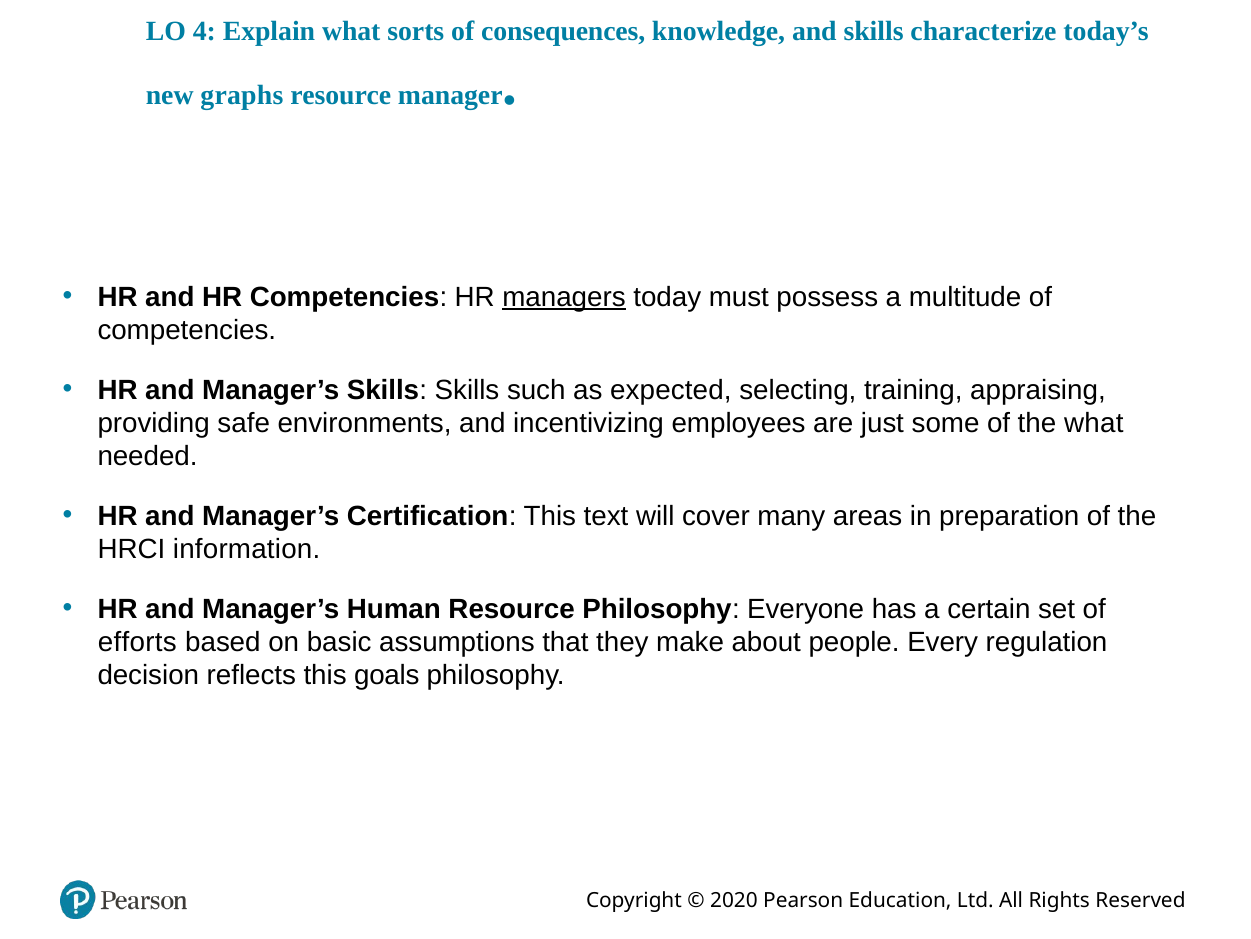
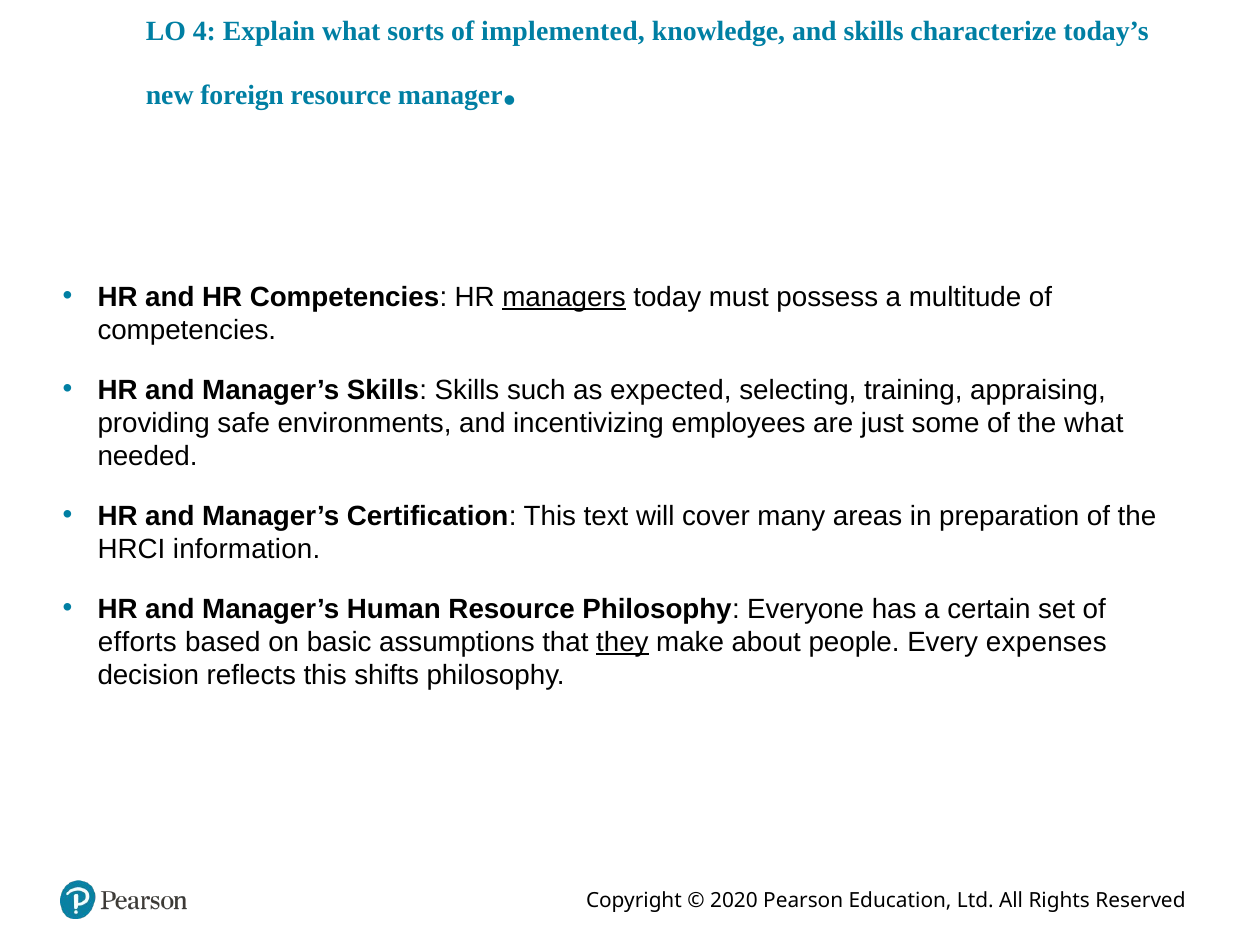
consequences: consequences -> implemented
graphs: graphs -> foreign
they underline: none -> present
regulation: regulation -> expenses
goals: goals -> shifts
